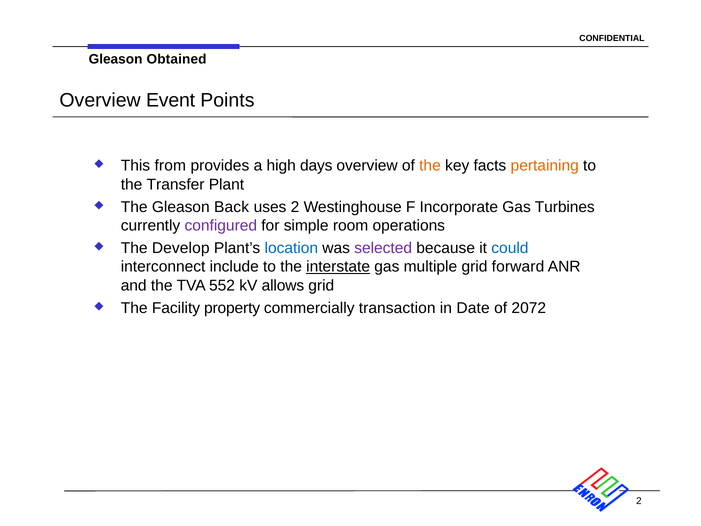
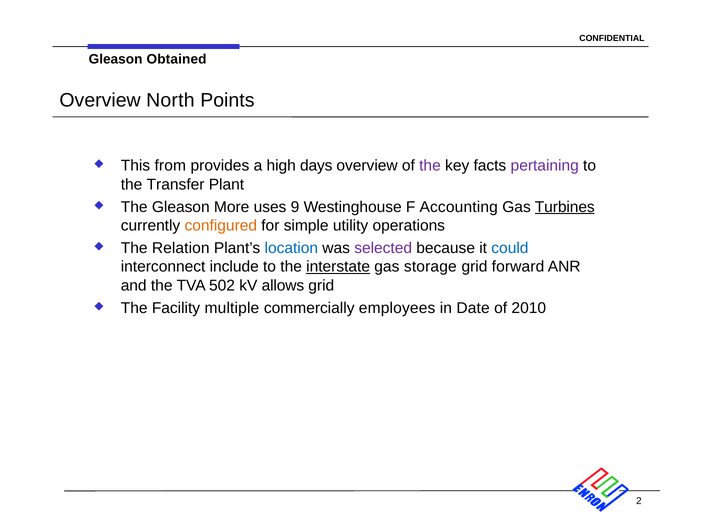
Event: Event -> North
the at (430, 166) colour: orange -> purple
pertaining colour: orange -> purple
Back: Back -> More
uses 2: 2 -> 9
Incorporate: Incorporate -> Accounting
Turbines underline: none -> present
configured colour: purple -> orange
room: room -> utility
Develop: Develop -> Relation
multiple: multiple -> storage
552: 552 -> 502
property: property -> multiple
transaction: transaction -> employees
2072: 2072 -> 2010
